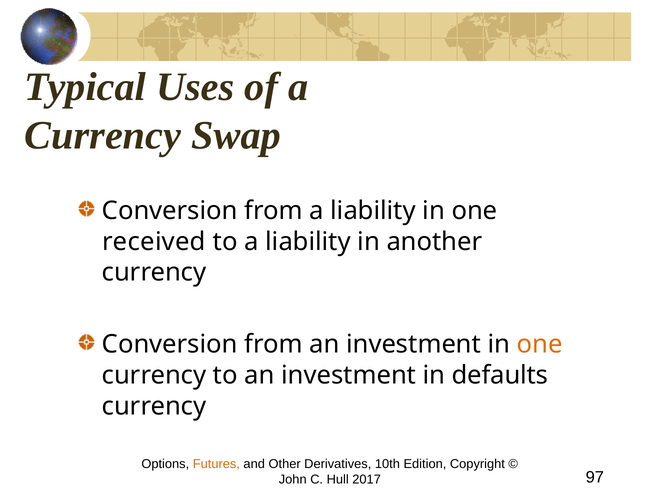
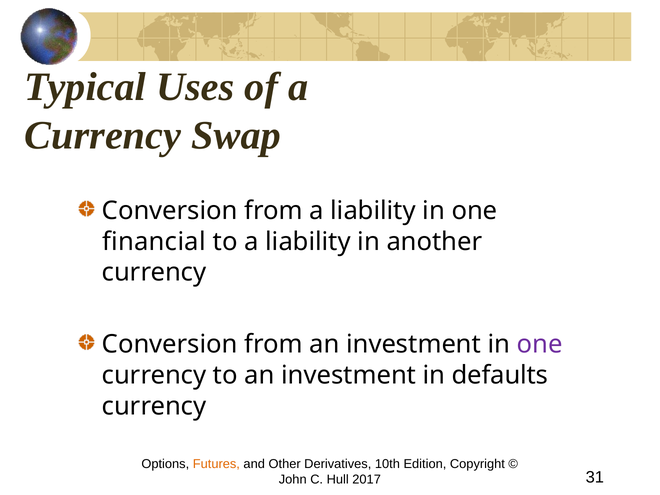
received: received -> financial
one at (540, 344) colour: orange -> purple
97: 97 -> 31
